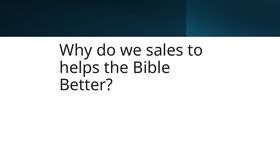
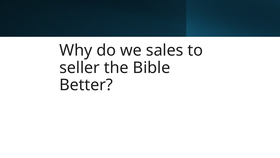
helps: helps -> seller
